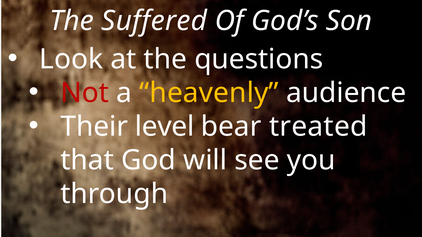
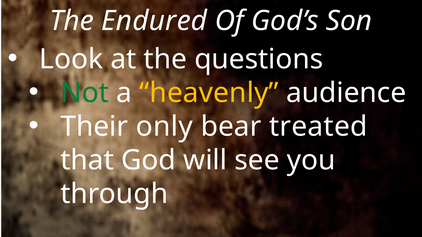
Suffered: Suffered -> Endured
Not colour: red -> green
level: level -> only
